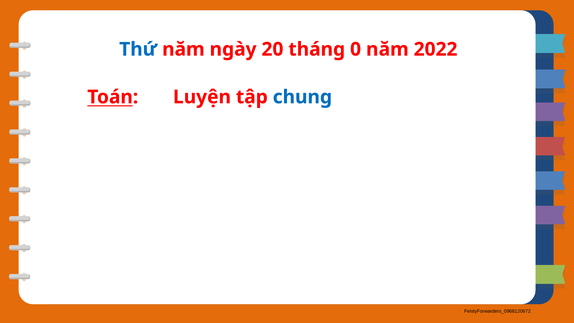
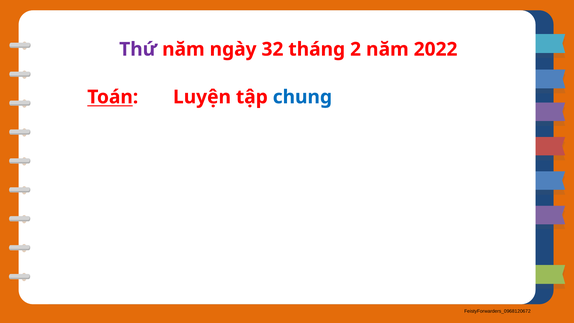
Thứ colour: blue -> purple
20: 20 -> 32
0: 0 -> 2
